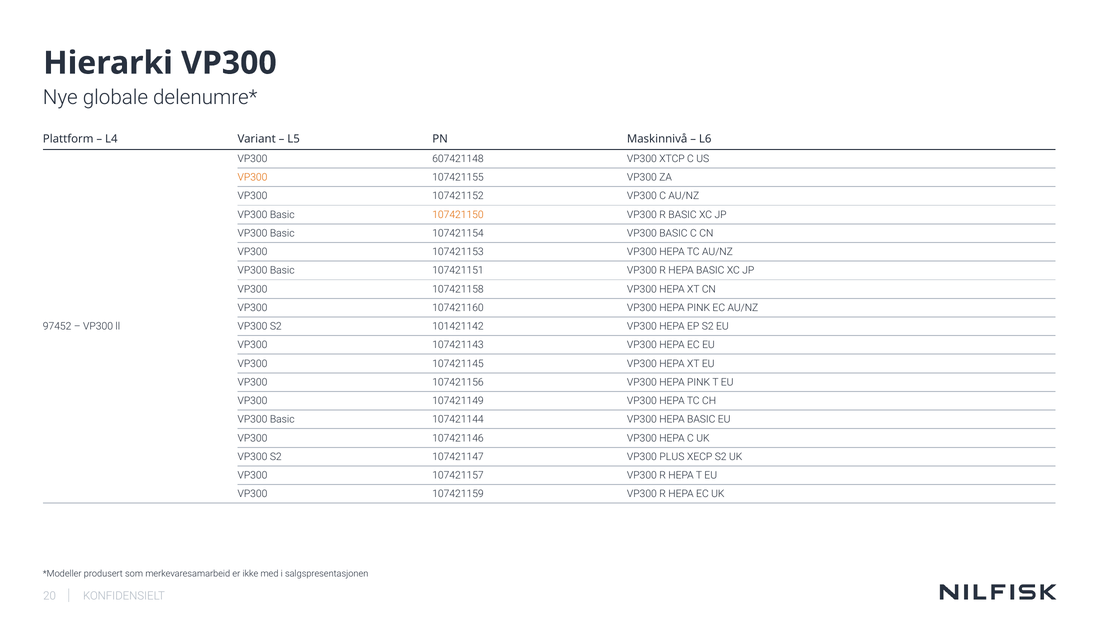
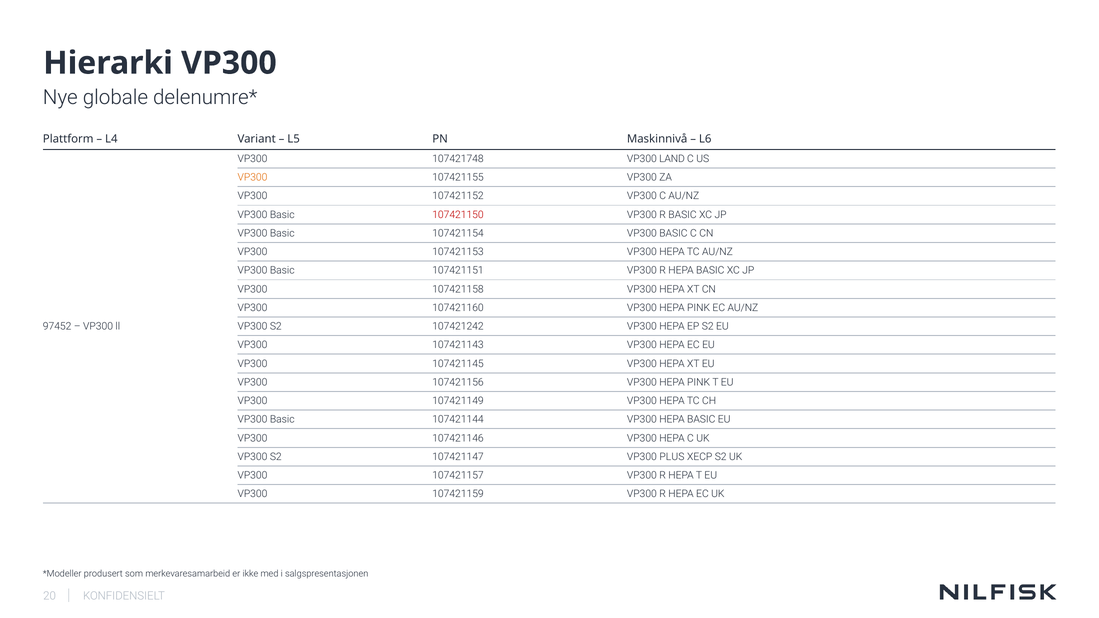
607421148: 607421148 -> 107421748
XTCP: XTCP -> LAND
107421150 colour: orange -> red
101421142: 101421142 -> 107421242
